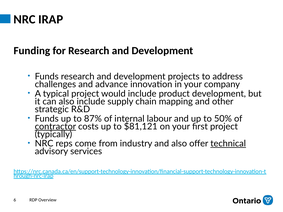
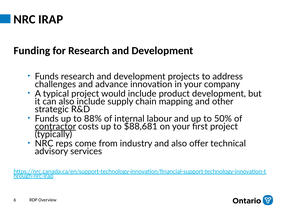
87%: 87% -> 88%
$81,121: $81,121 -> $88,681
technical underline: present -> none
